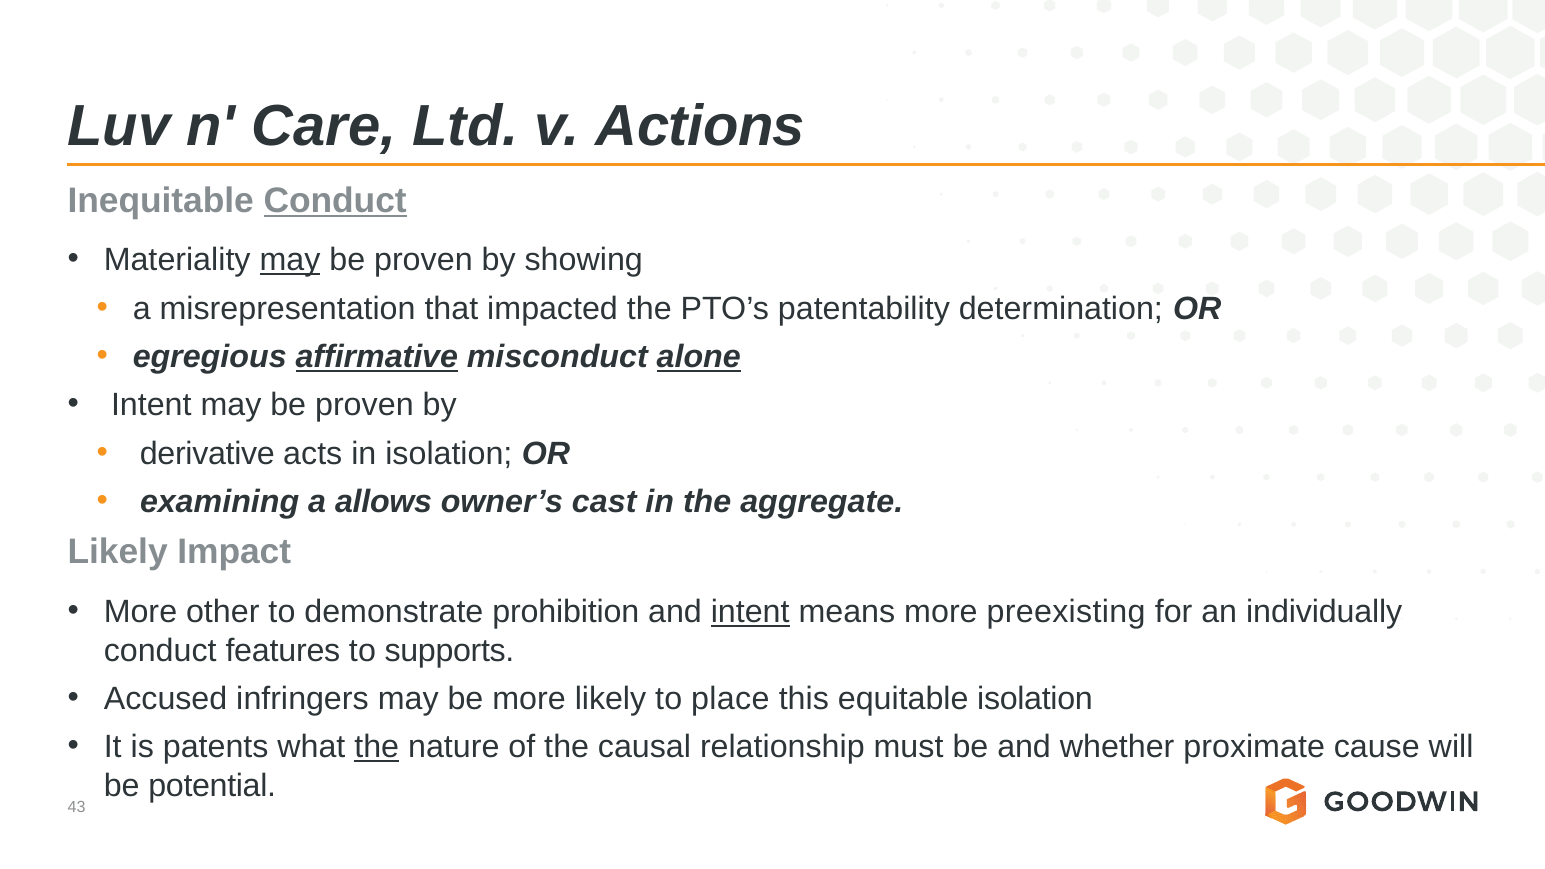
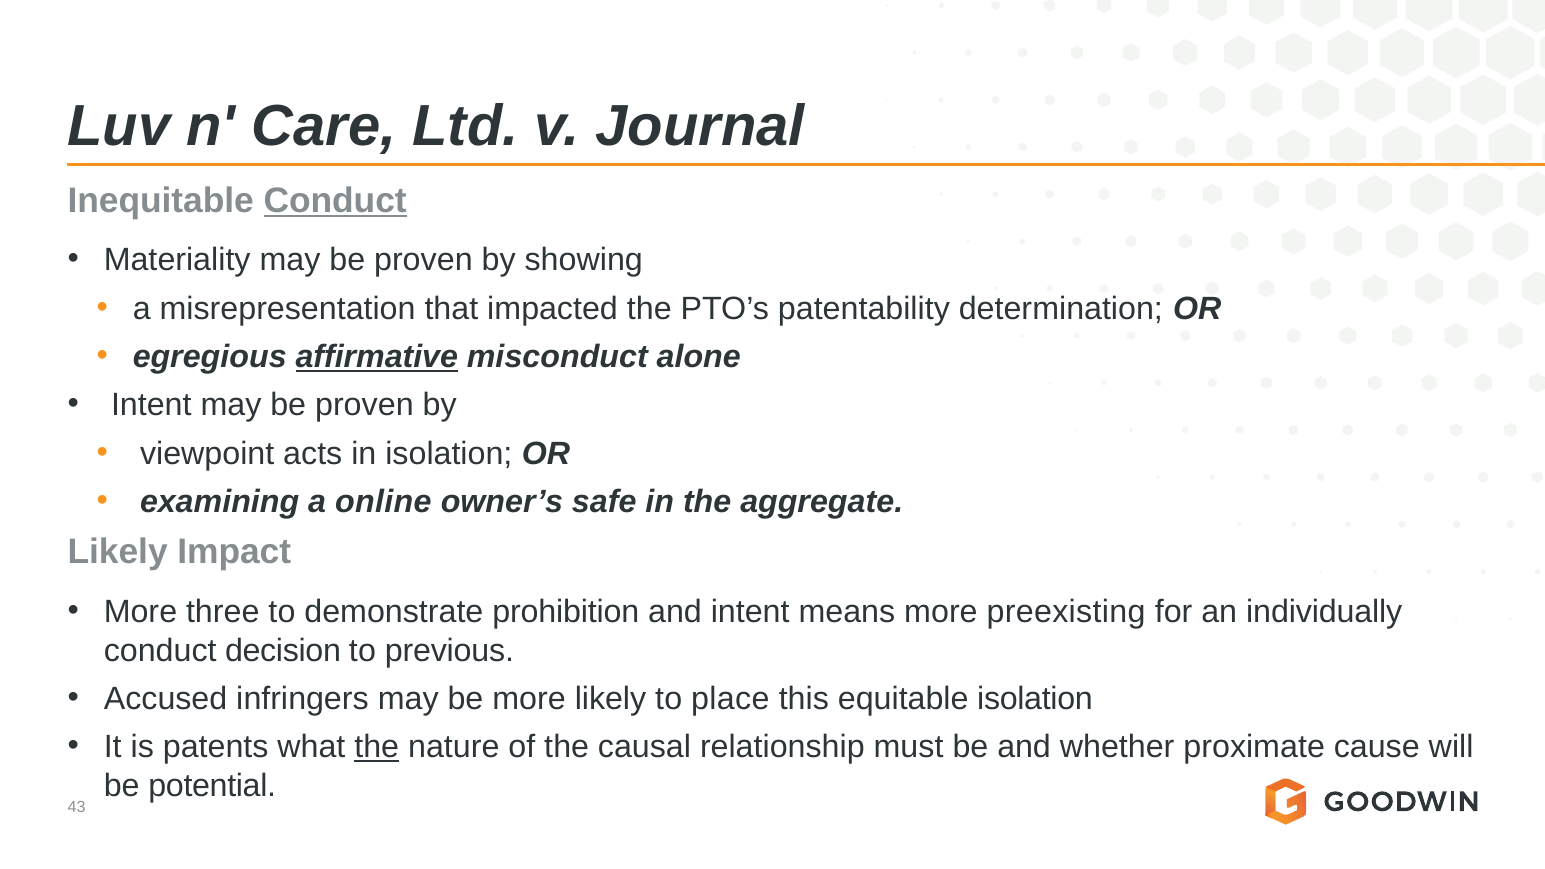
Actions: Actions -> Journal
may at (290, 260) underline: present -> none
alone underline: present -> none
derivative: derivative -> viewpoint
allows: allows -> online
cast: cast -> safe
other: other -> three
intent at (750, 612) underline: present -> none
features: features -> decision
supports: supports -> previous
